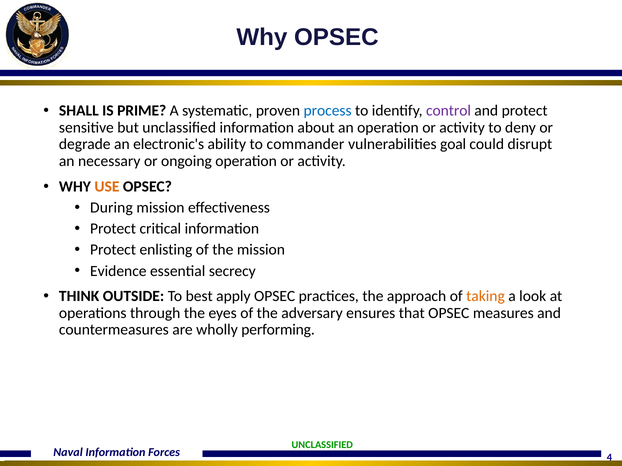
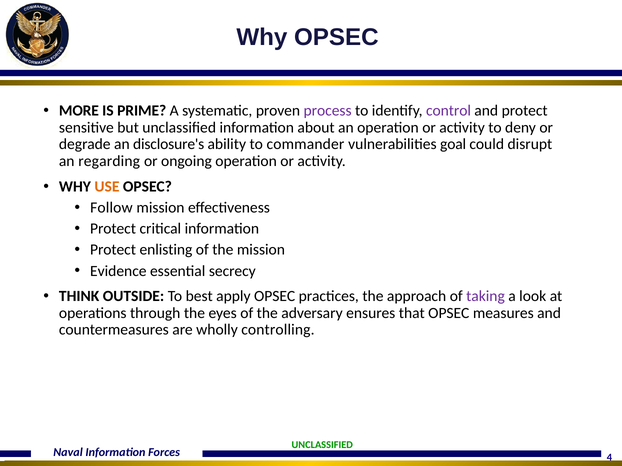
SHALL: SHALL -> MORE
process colour: blue -> purple
electronic's: electronic's -> disclosure's
necessary: necessary -> regarding
During: During -> Follow
taking colour: orange -> purple
performing: performing -> controlling
